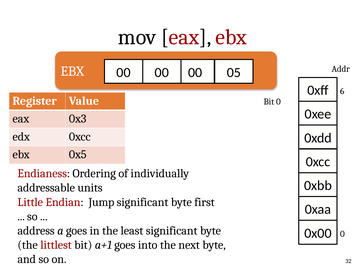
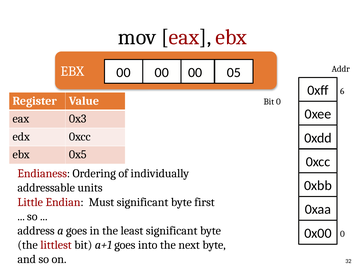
Jump: Jump -> Must
